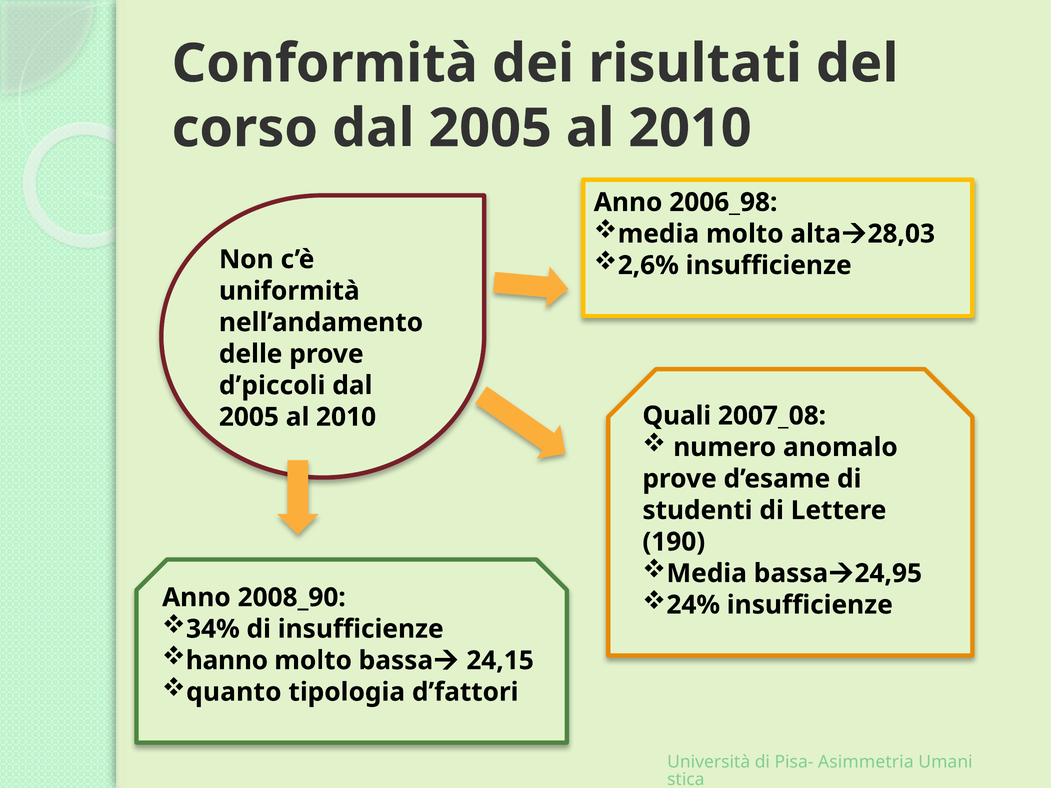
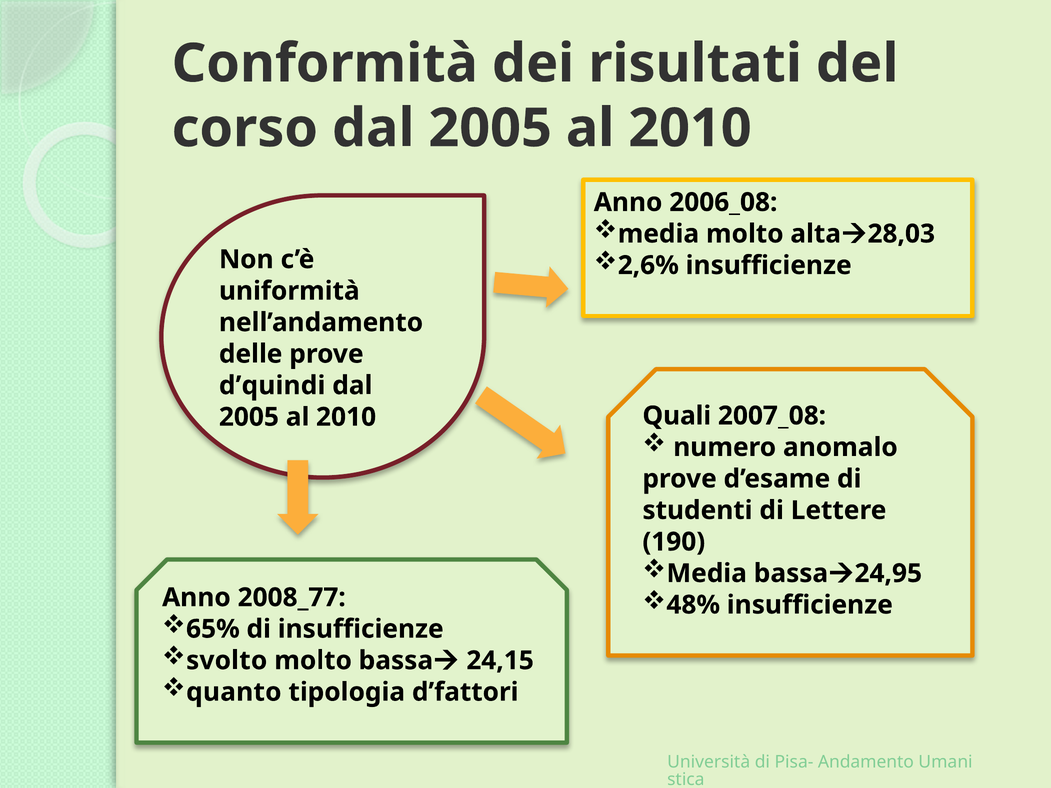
2006_98: 2006_98 -> 2006_08
d’piccoli: d’piccoli -> d’quindi
24%: 24% -> 48%
2008_90: 2008_90 -> 2008_77
34%: 34% -> 65%
hanno: hanno -> svolto
Asimmetria: Asimmetria -> Andamento
